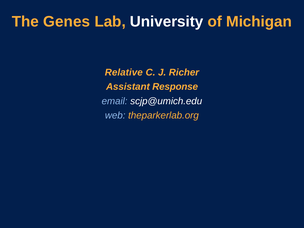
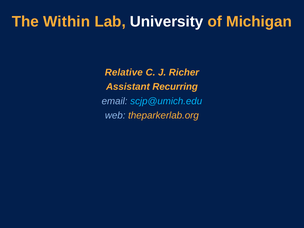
Genes: Genes -> Within
Response: Response -> Recurring
scjp@umich.edu colour: white -> light blue
